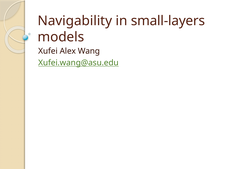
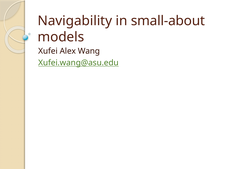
small-layers: small-layers -> small-about
